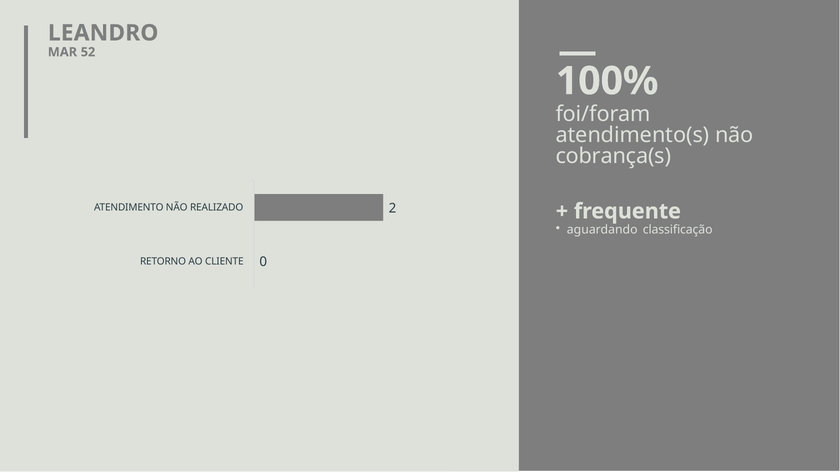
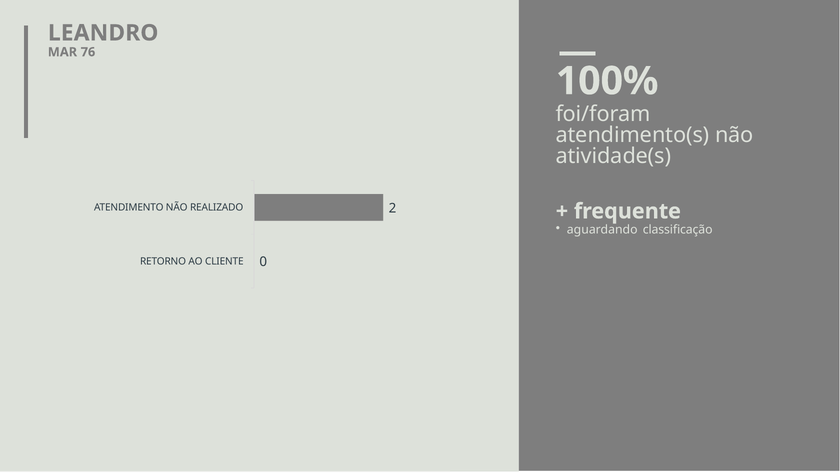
52: 52 -> 76
cobrança(s: cobrança(s -> atividade(s
